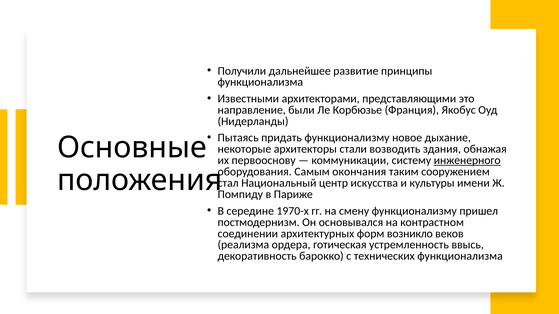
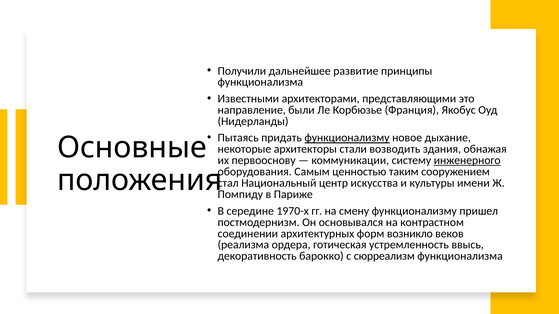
функционализму at (347, 138) underline: none -> present
окончания: окончания -> ценностью
технических: технических -> сюрреализм
